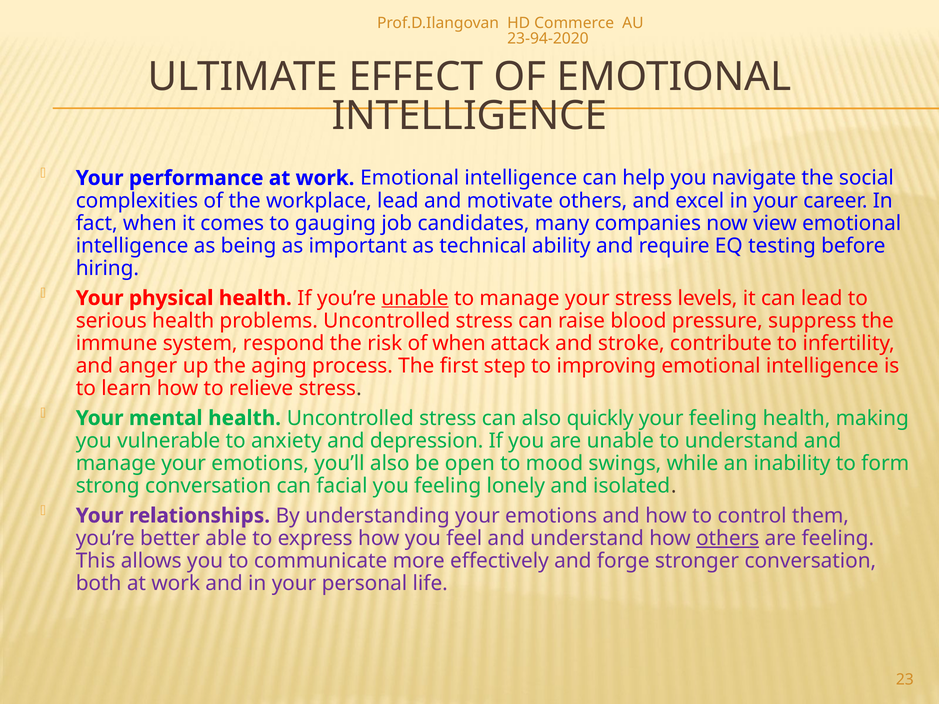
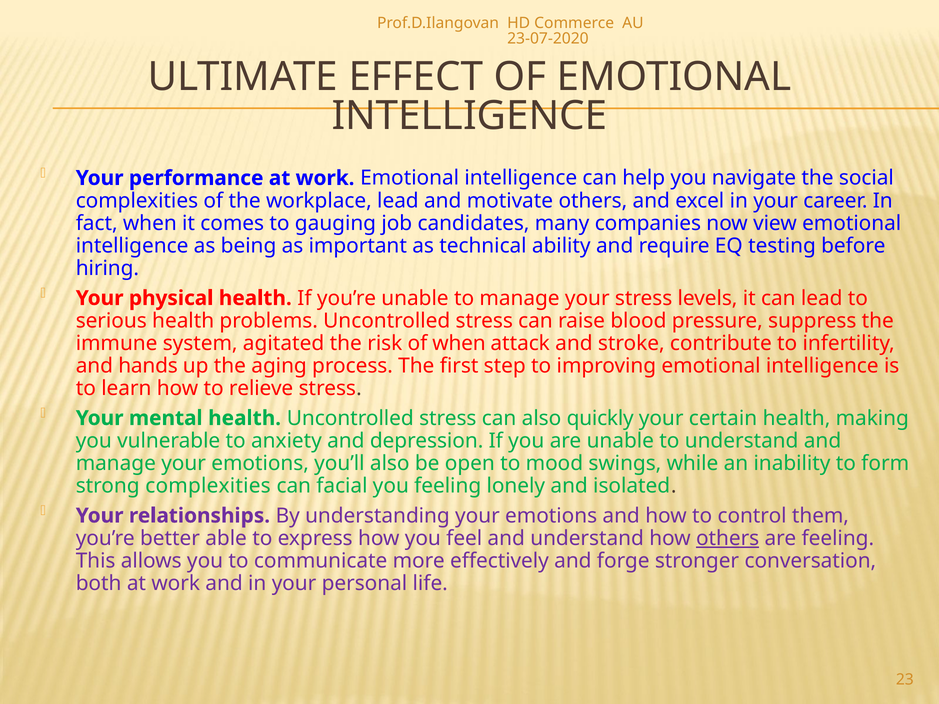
23-94-2020: 23-94-2020 -> 23-07-2020
unable at (415, 298) underline: present -> none
respond: respond -> agitated
anger: anger -> hands
your feeling: feeling -> certain
strong conversation: conversation -> complexities
